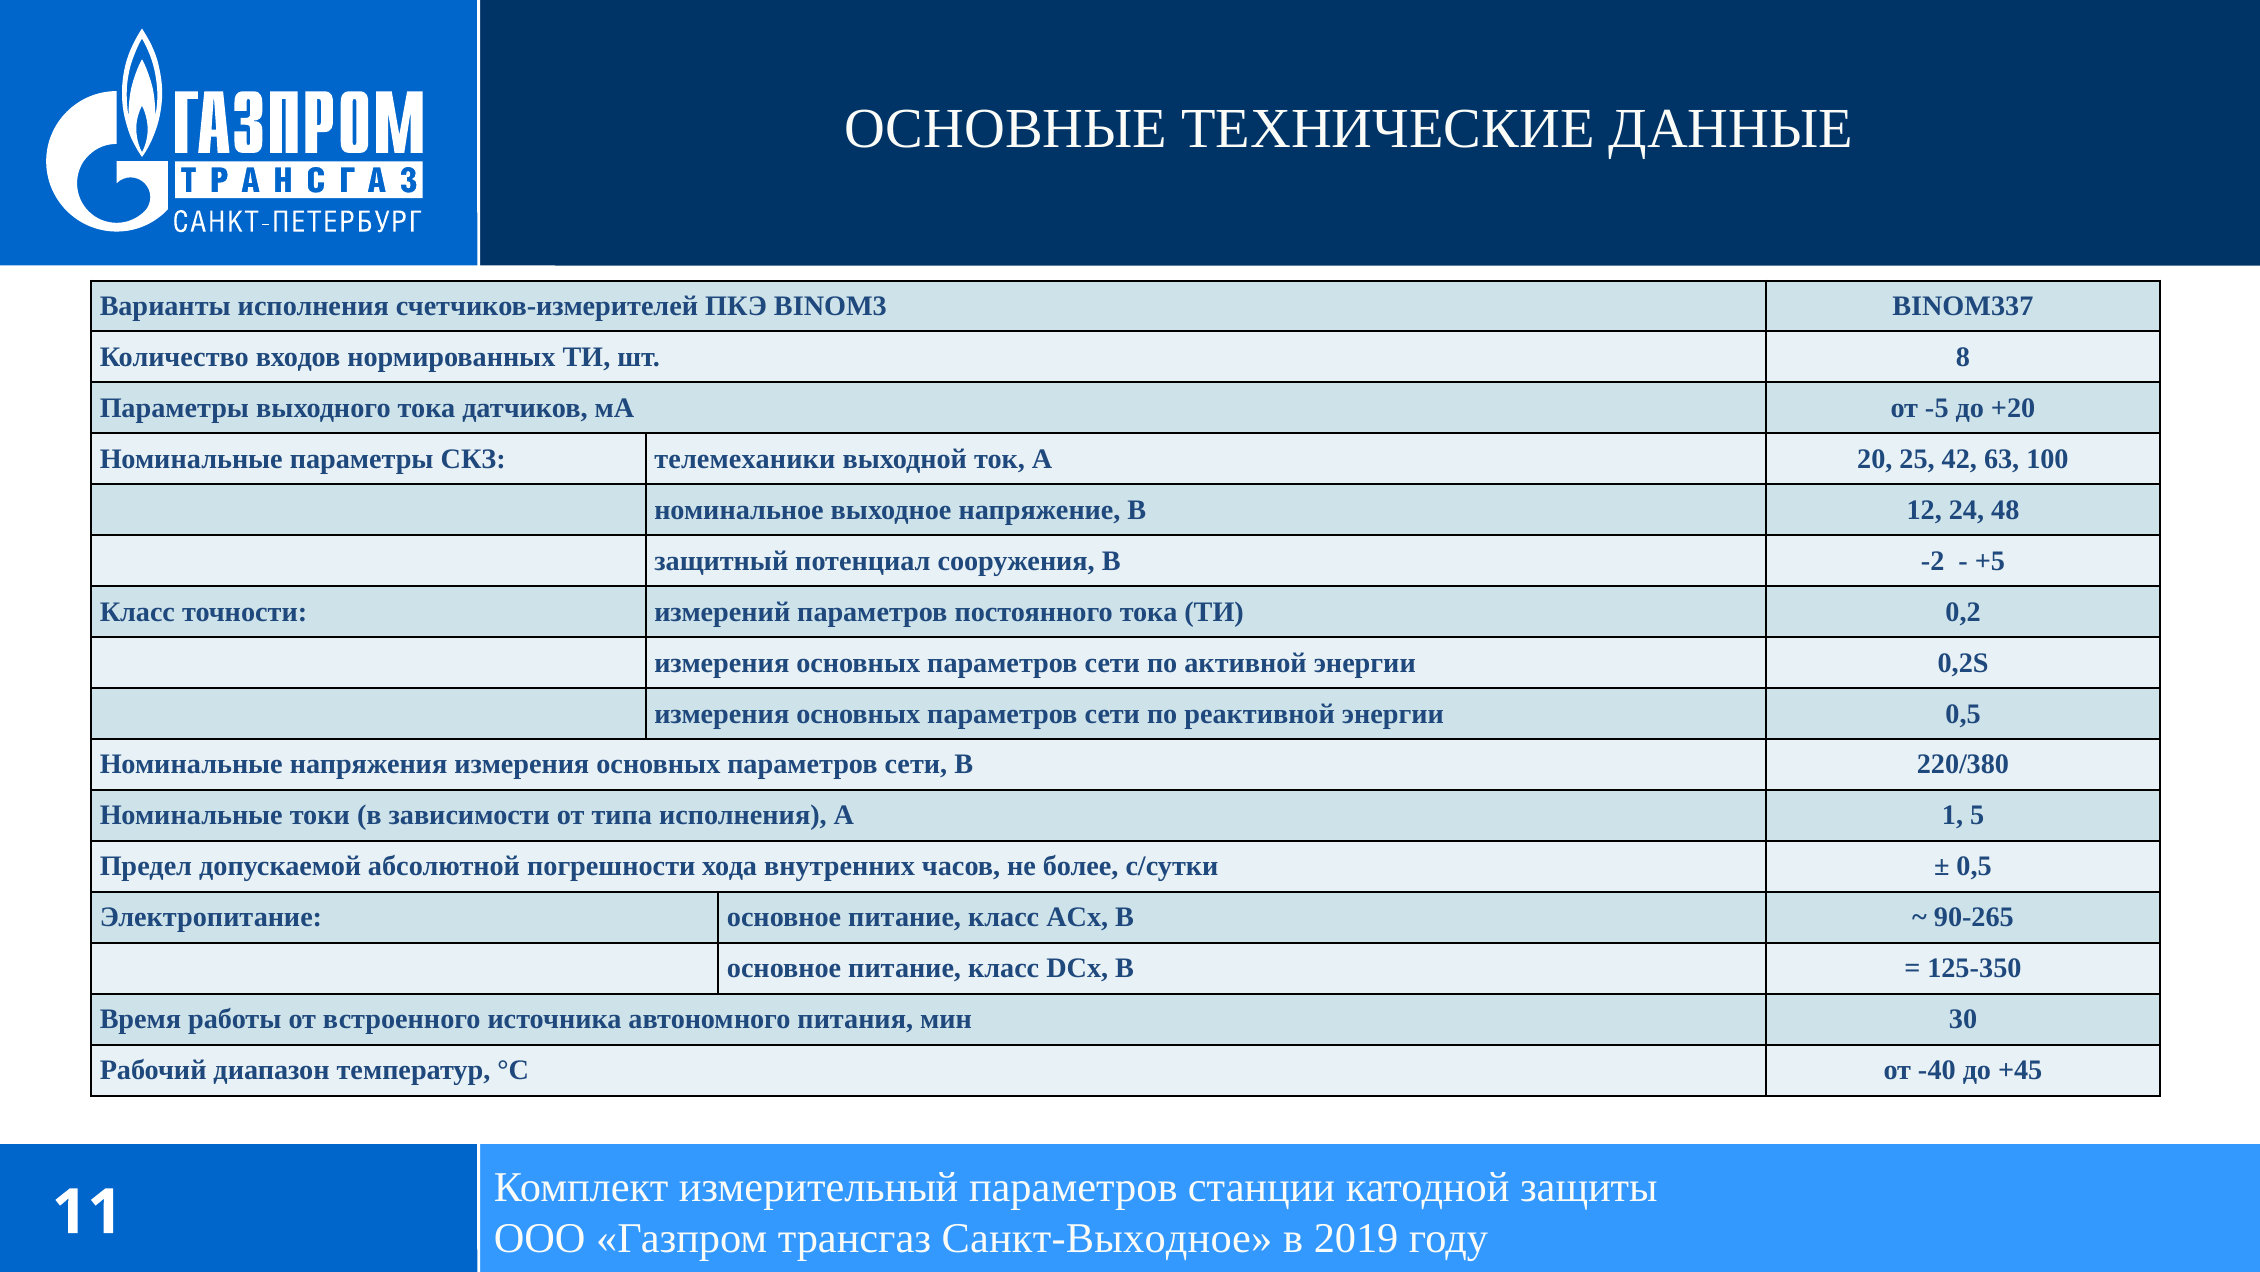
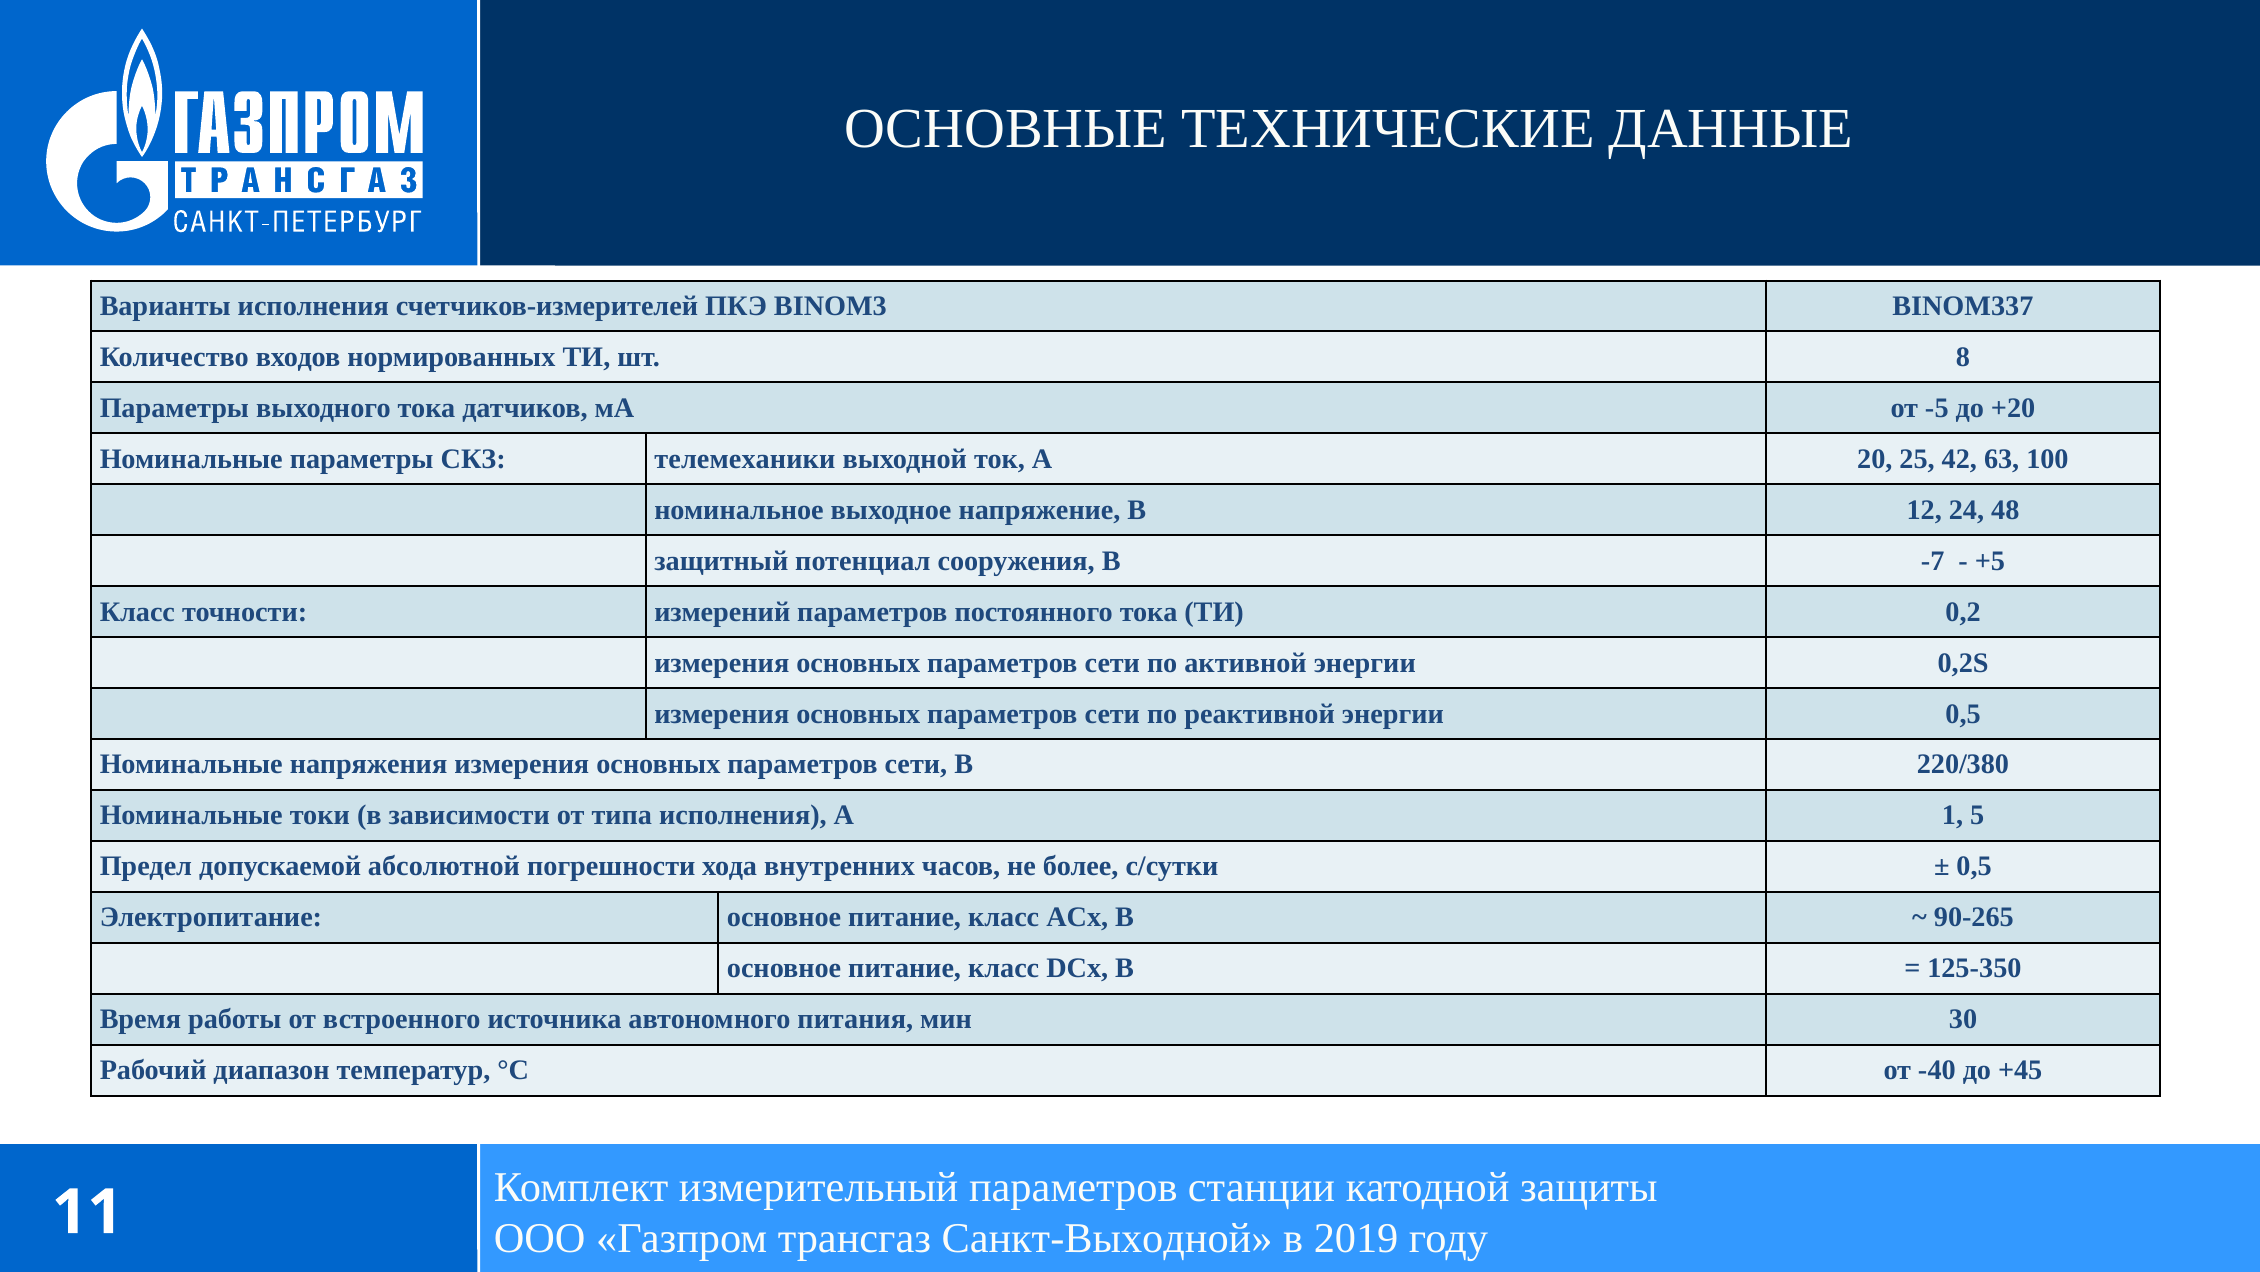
-2: -2 -> -7
Санкт-Выходное: Санкт-Выходное -> Санкт-Выходной
